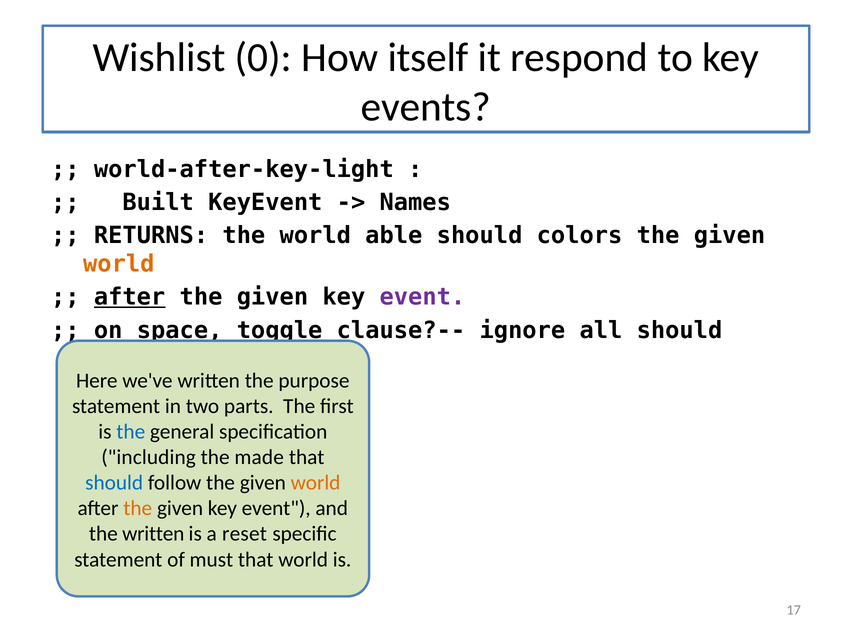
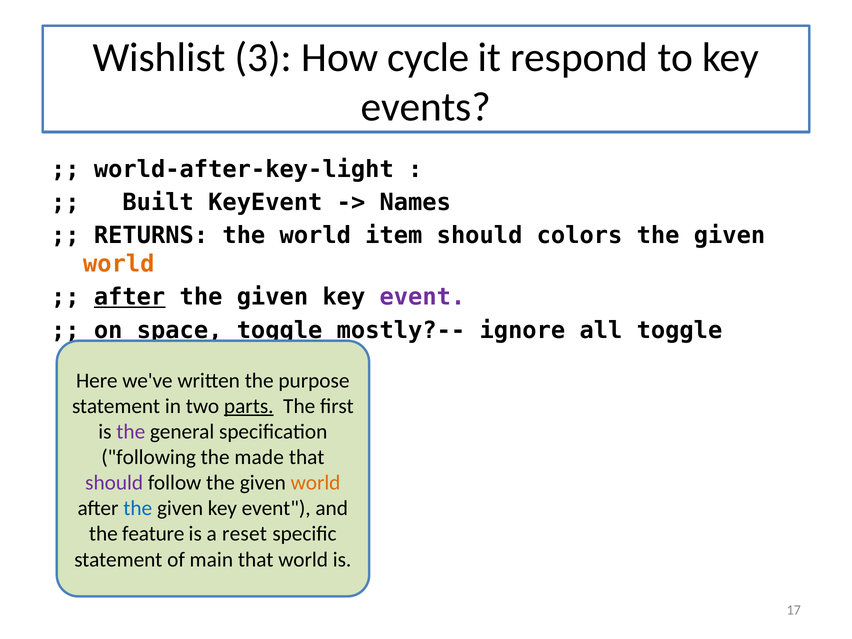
0: 0 -> 3
itself: itself -> cycle
able: able -> item
clause?--: clause?-- -> mostly?--
all should: should -> toggle
parts underline: none -> present
the at (131, 432) colour: blue -> purple
including: including -> following
should at (114, 483) colour: blue -> purple
the at (138, 508) colour: orange -> blue
the written: written -> feature
must: must -> main
